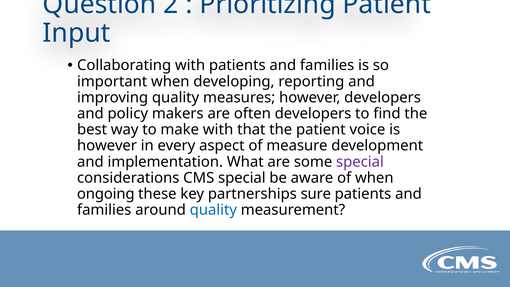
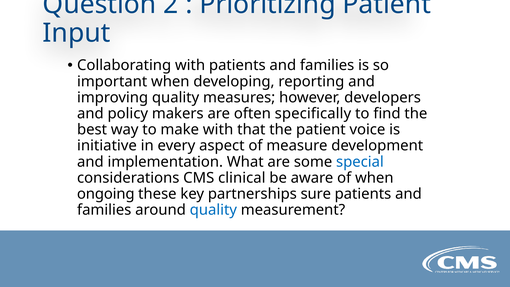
often developers: developers -> specifically
however at (107, 146): however -> initiative
special at (360, 162) colour: purple -> blue
CMS special: special -> clinical
